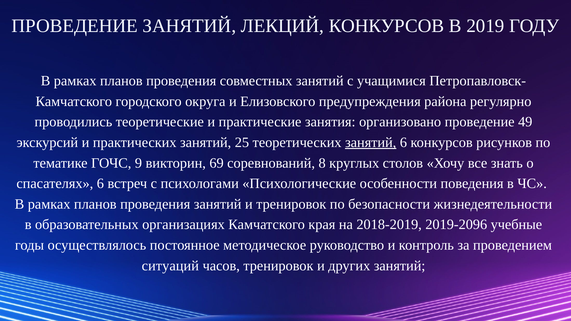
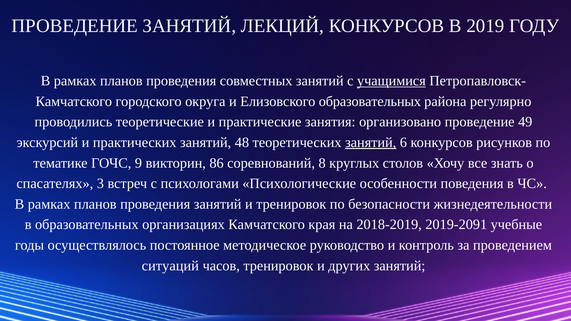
учащимися underline: none -> present
Елизовского предупреждения: предупреждения -> образовательных
25: 25 -> 48
69: 69 -> 86
спасателях 6: 6 -> 3
2019-2096: 2019-2096 -> 2019-2091
